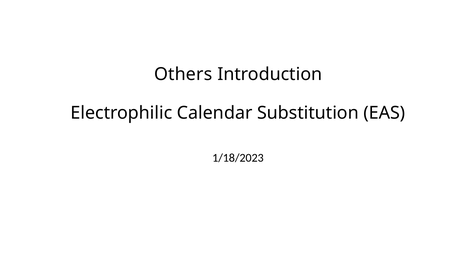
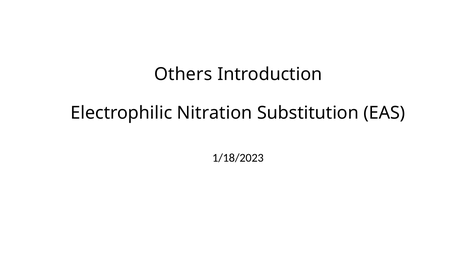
Calendar: Calendar -> Nitration
